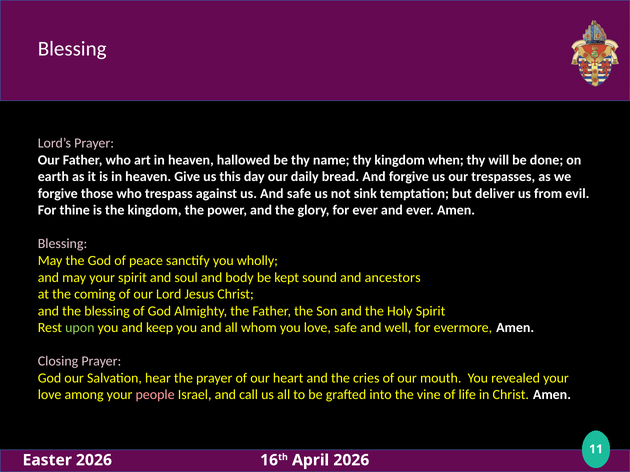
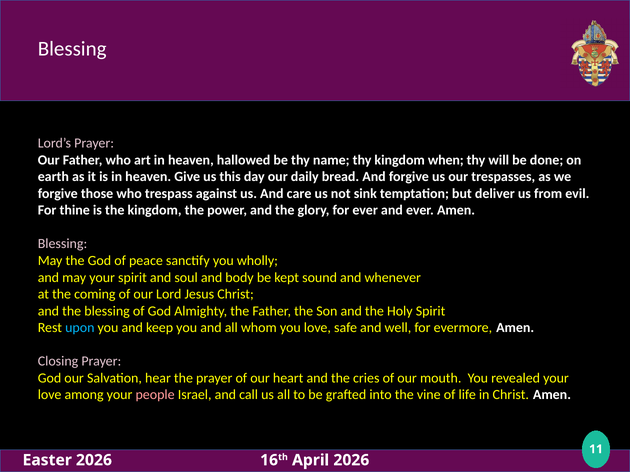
And safe: safe -> care
ancestors: ancestors -> whenever
upon colour: light green -> light blue
